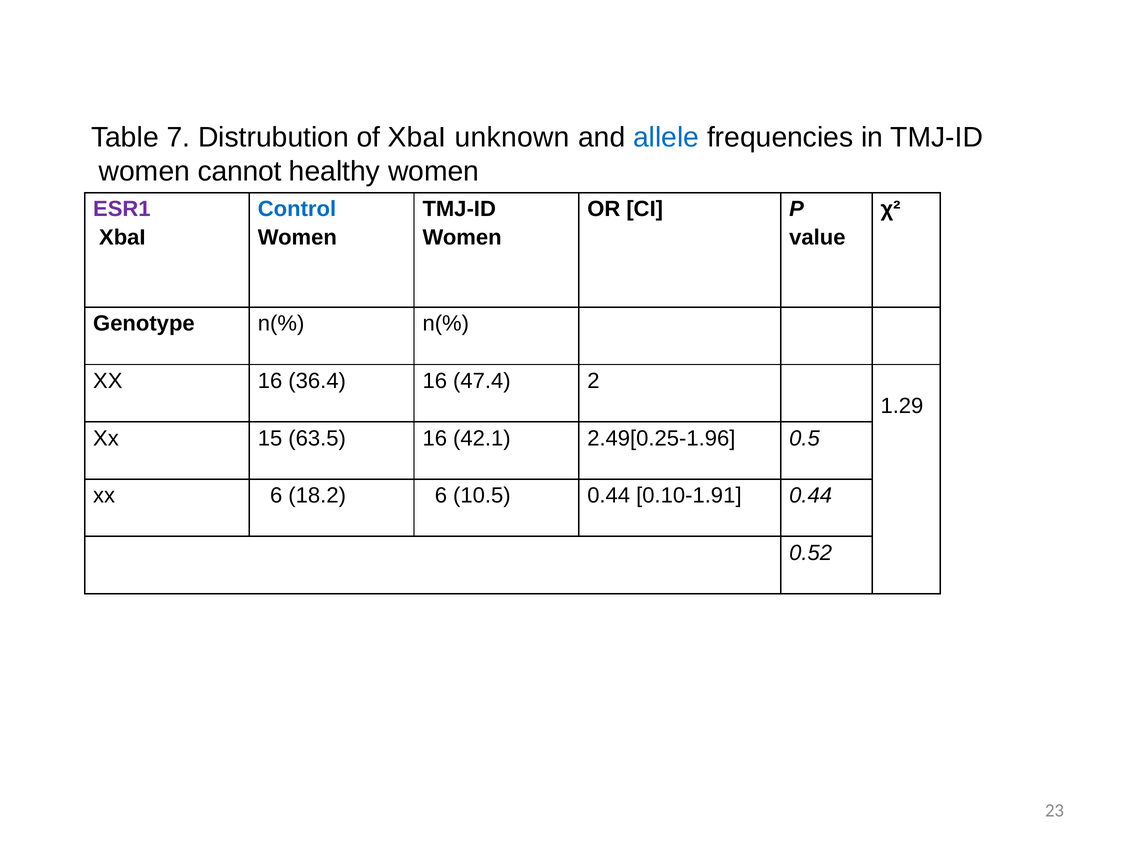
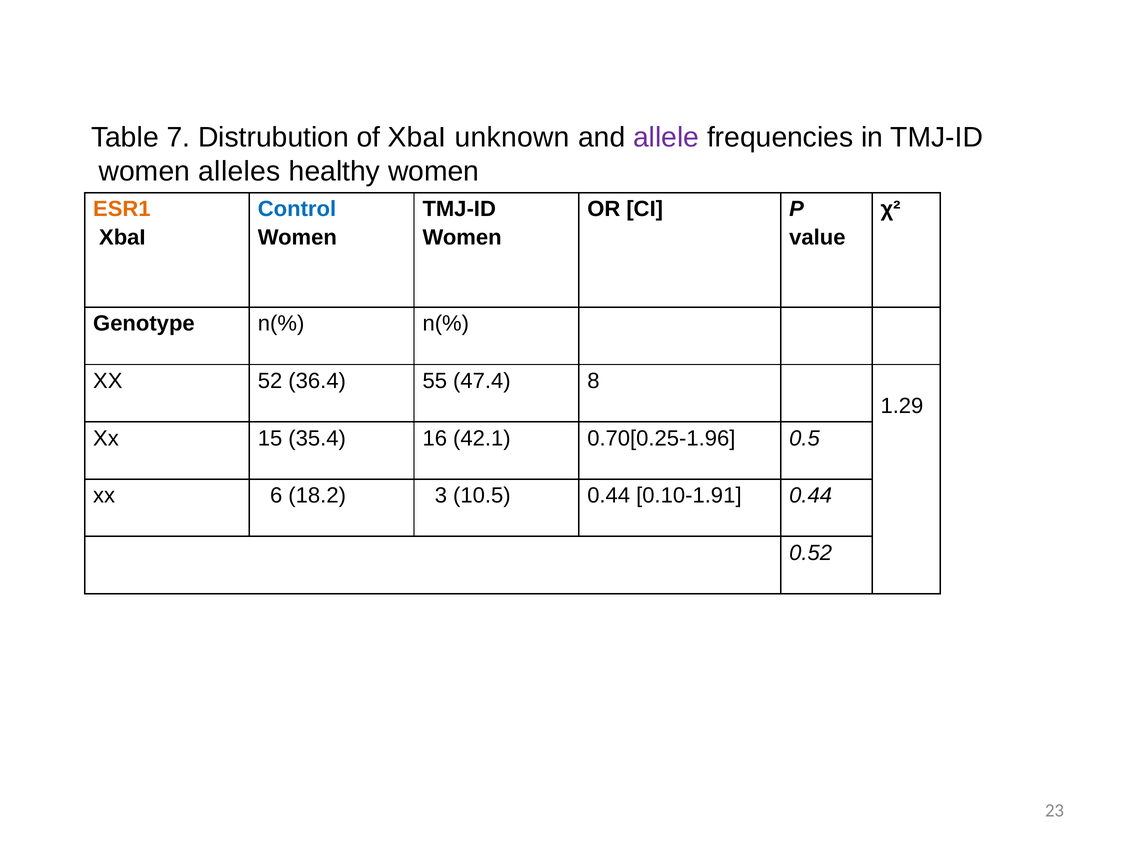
allele colour: blue -> purple
cannot: cannot -> alleles
ESR1 colour: purple -> orange
XX 16: 16 -> 52
36.4 16: 16 -> 55
2: 2 -> 8
63.5: 63.5 -> 35.4
2.49[0.25-1.96: 2.49[0.25-1.96 -> 0.70[0.25-1.96
18.2 6: 6 -> 3
